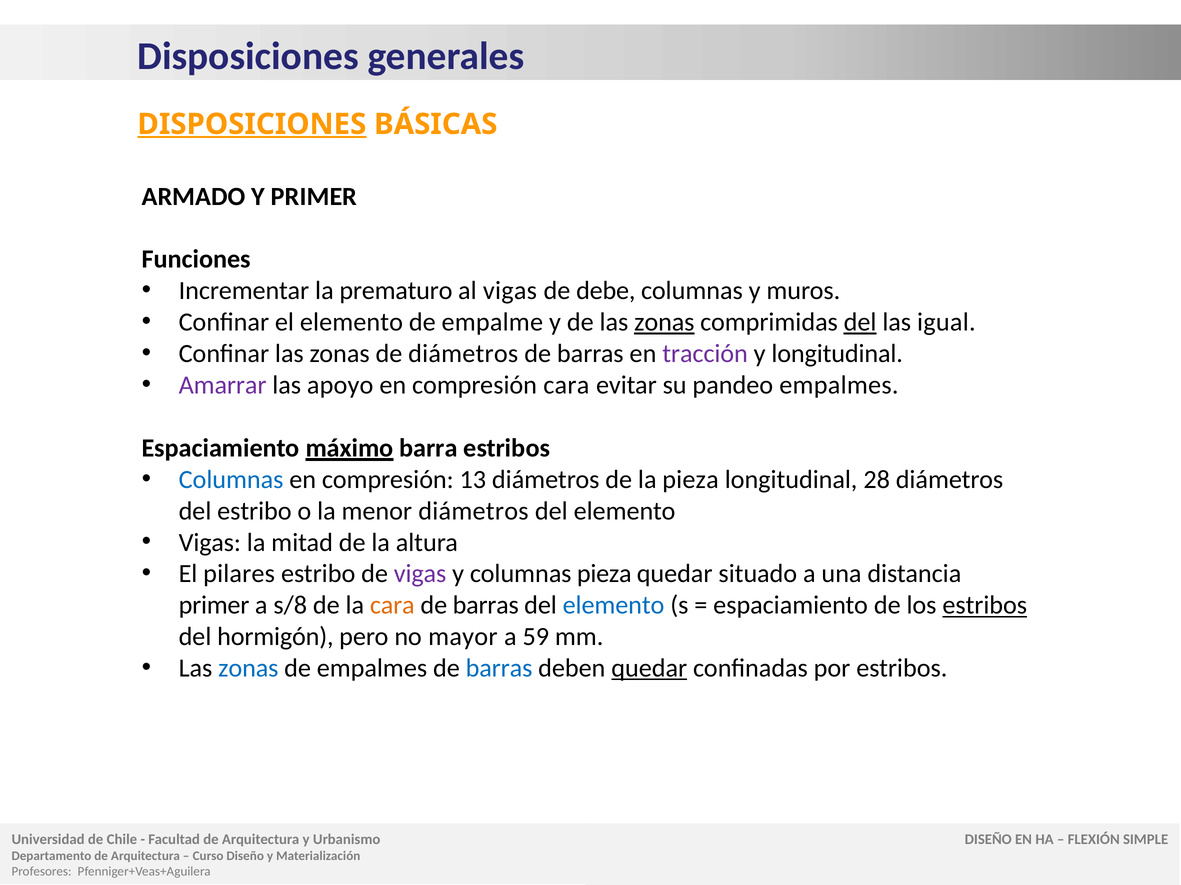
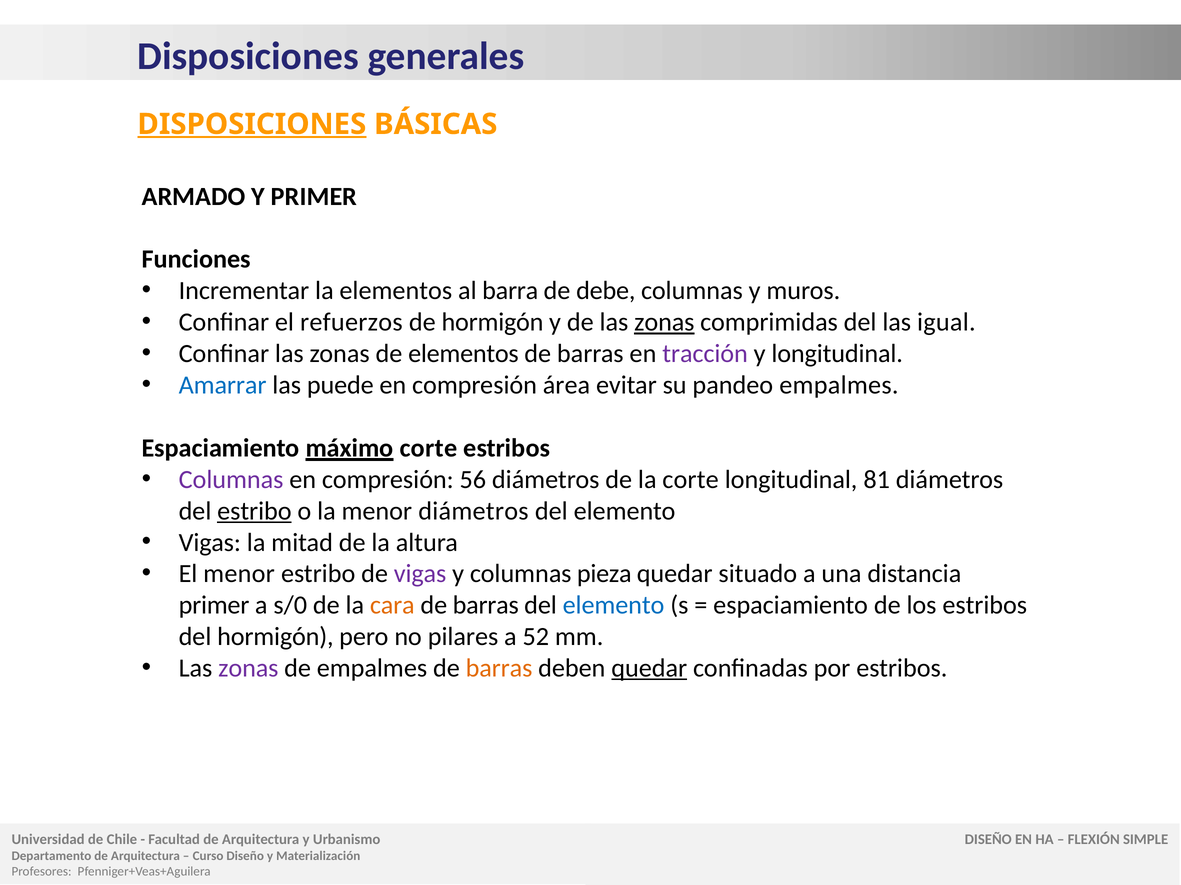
la prematuro: prematuro -> elementos
al vigas: vigas -> barra
el elemento: elemento -> refuerzos
de empalme: empalme -> hormigón
del at (860, 322) underline: present -> none
de diámetros: diámetros -> elementos
Amarrar colour: purple -> blue
apoyo: apoyo -> puede
compresión cara: cara -> área
máximo barra: barra -> corte
Columnas at (231, 480) colour: blue -> purple
13: 13 -> 56
la pieza: pieza -> corte
28: 28 -> 81
estribo at (254, 511) underline: none -> present
El pilares: pilares -> menor
s/8: s/8 -> s/0
estribos at (985, 606) underline: present -> none
mayor: mayor -> pilares
59: 59 -> 52
zonas at (248, 669) colour: blue -> purple
barras at (499, 669) colour: blue -> orange
